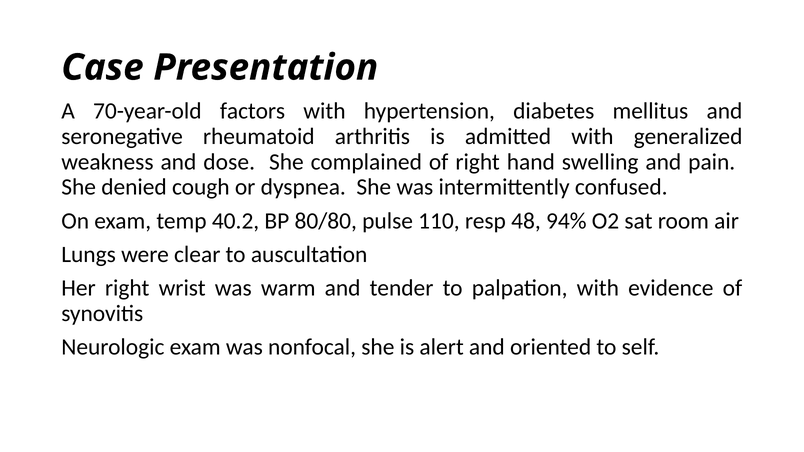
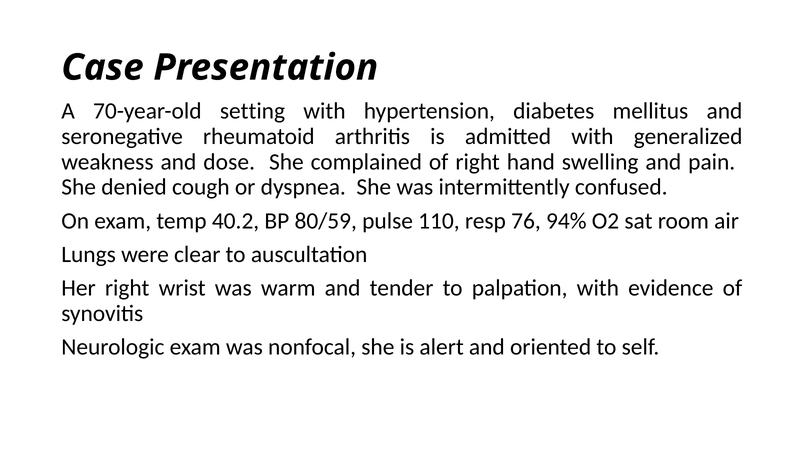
factors: factors -> setting
80/80: 80/80 -> 80/59
48: 48 -> 76
